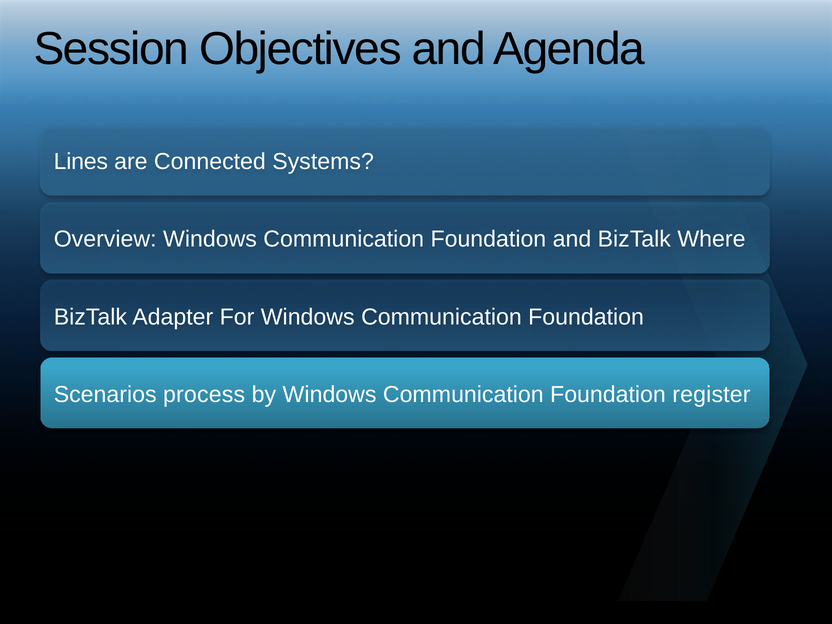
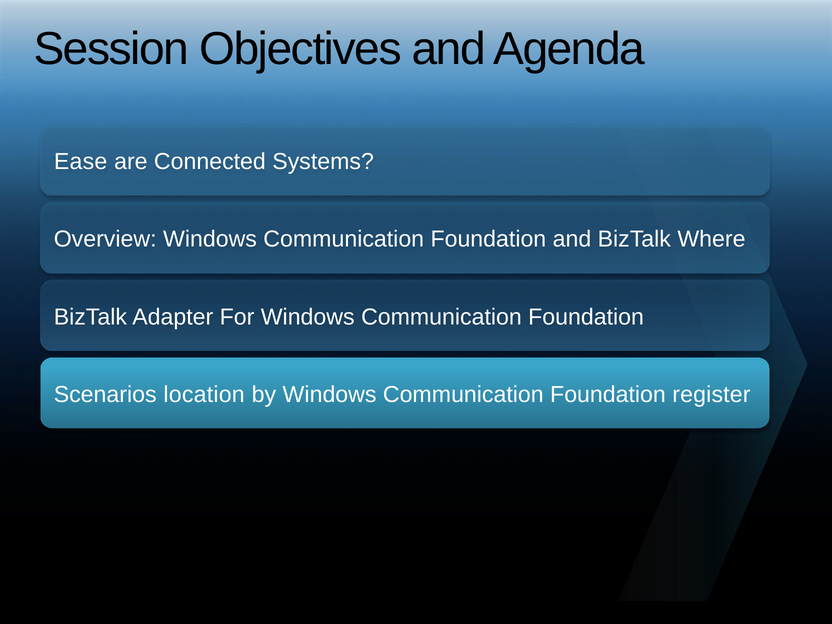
Lines: Lines -> Ease
process: process -> location
